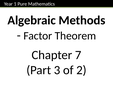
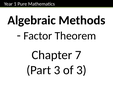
of 2: 2 -> 3
